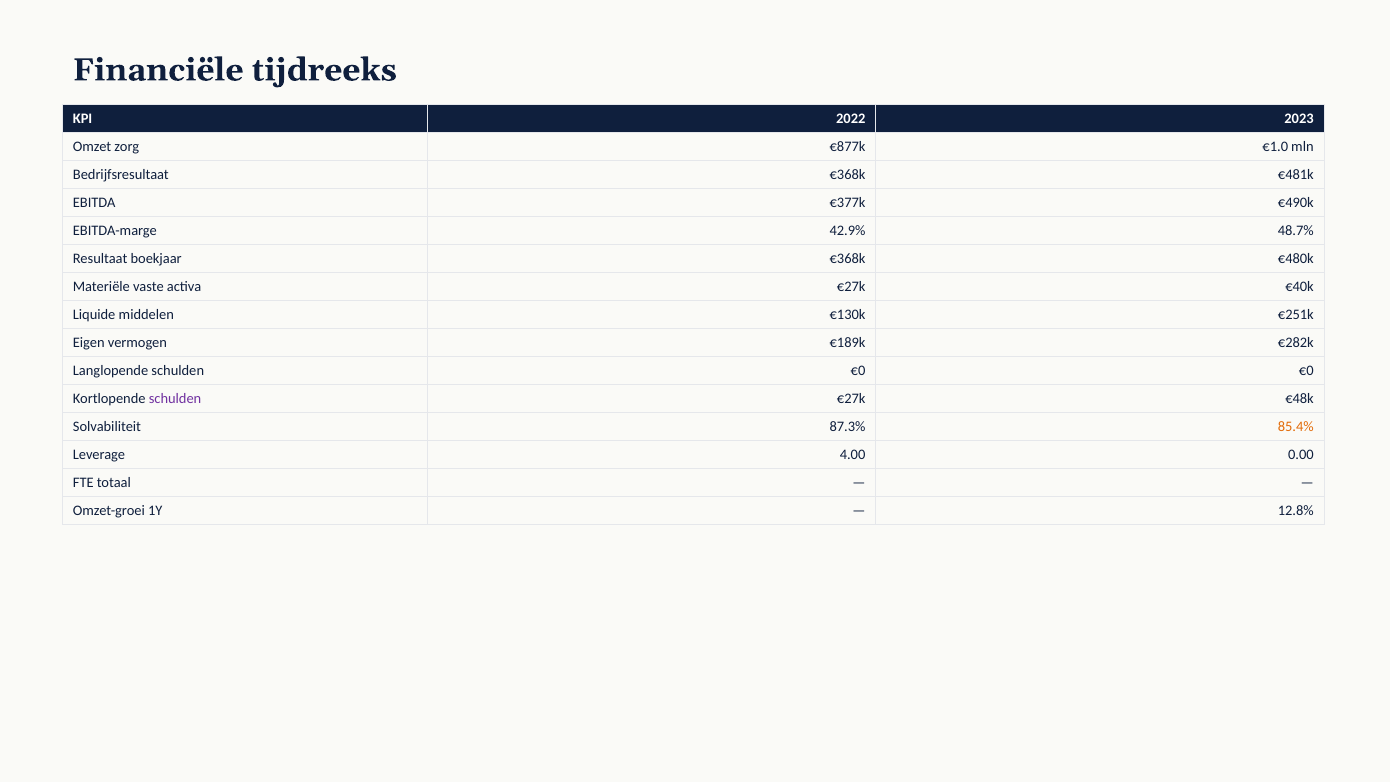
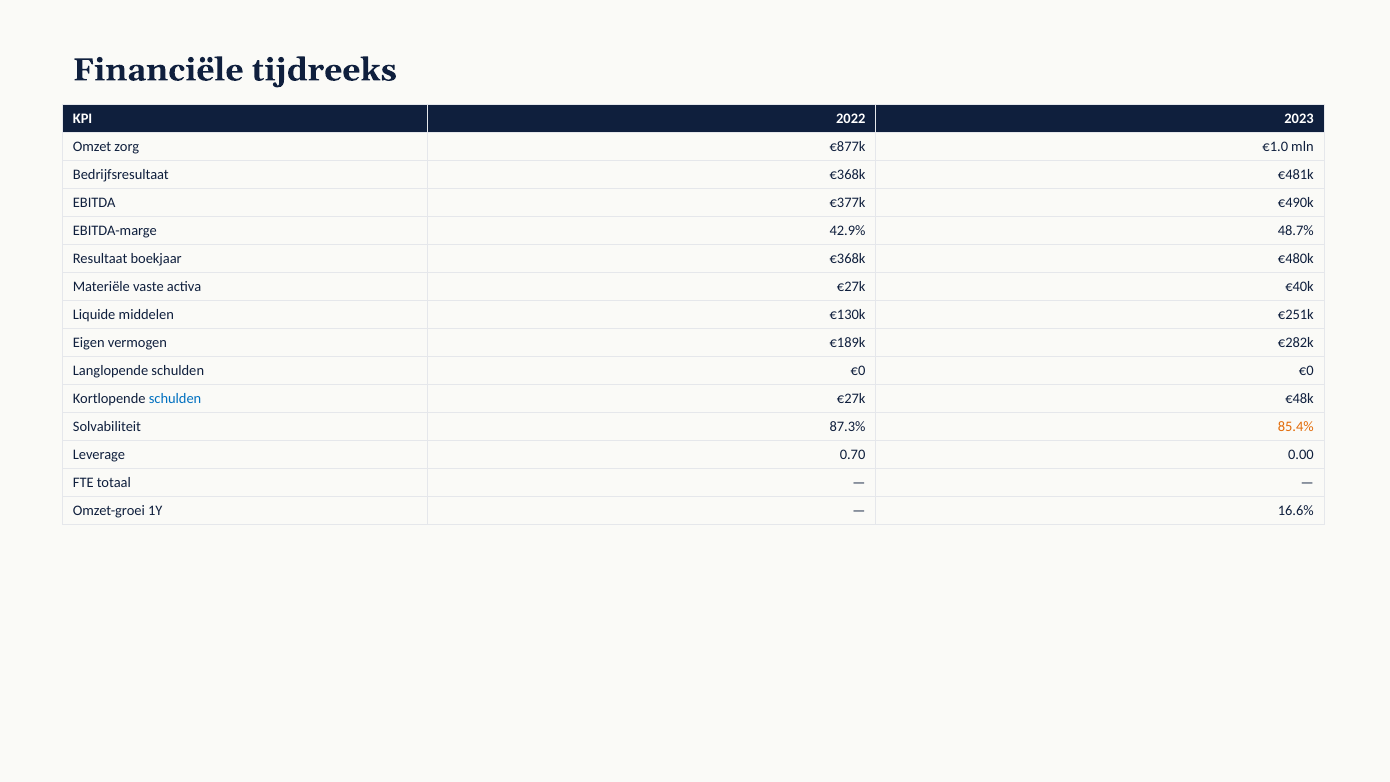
schulden at (175, 399) colour: purple -> blue
4.00: 4.00 -> 0.70
12.8%: 12.8% -> 16.6%
